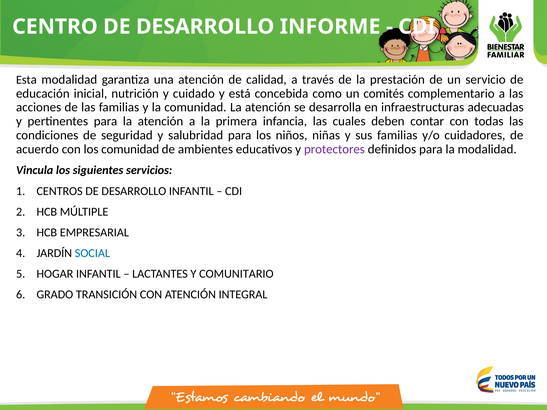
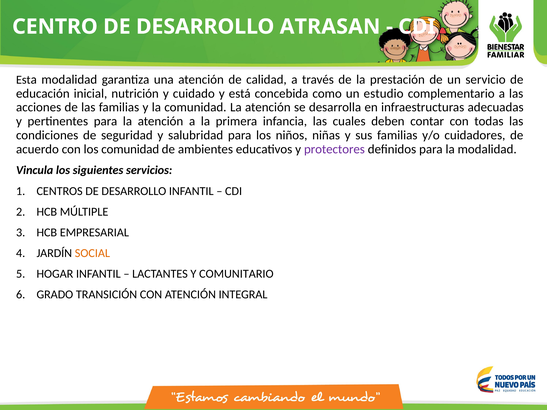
INFORME: INFORME -> ATRASAN
comités: comités -> estudio
SOCIAL colour: blue -> orange
